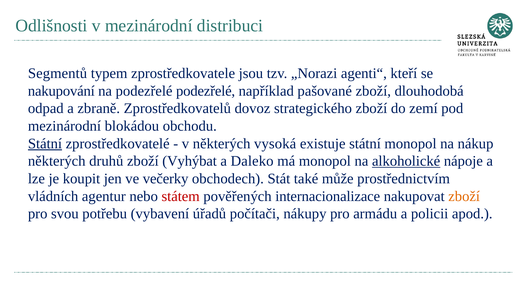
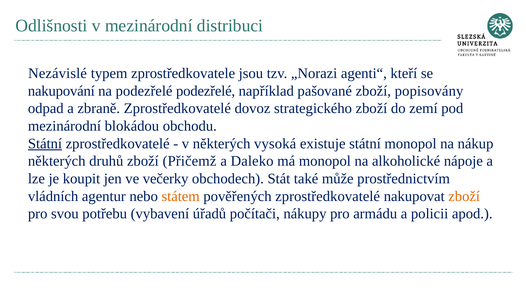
Segmentů: Segmentů -> Nezávislé
dlouhodobá: dlouhodobá -> popisovány
zbraně Zprostředkovatelů: Zprostředkovatelů -> Zprostředkovatelé
Vyhýbat: Vyhýbat -> Přičemž
alkoholické underline: present -> none
státem colour: red -> orange
pověřených internacionalizace: internacionalizace -> zprostředkovatelé
